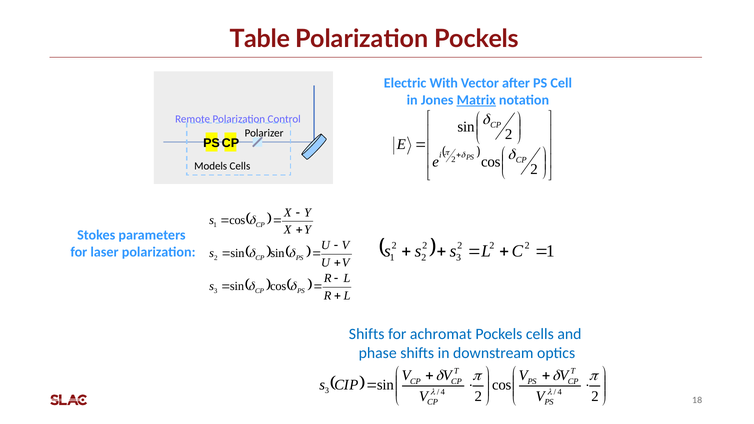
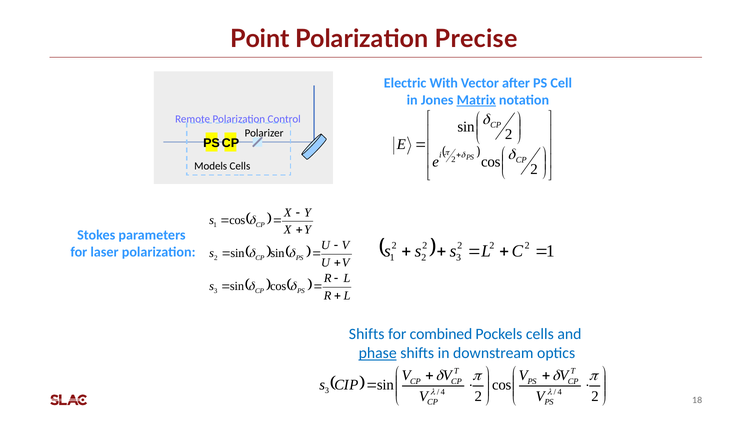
Table: Table -> Point
Polarization Pockels: Pockels -> Precise
achromat: achromat -> combined
phase underline: none -> present
